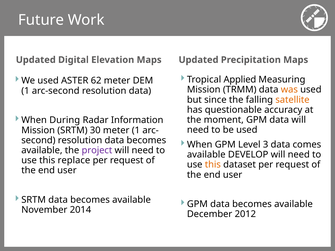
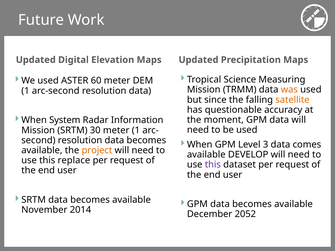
Applied: Applied -> Science
62: 62 -> 60
During: During -> System
project colour: purple -> orange
this at (213, 165) colour: orange -> purple
2012: 2012 -> 2052
